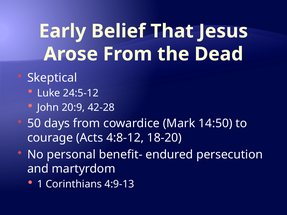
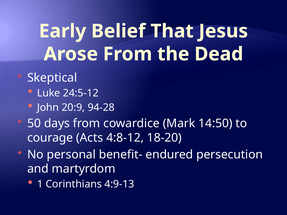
42-28: 42-28 -> 94-28
